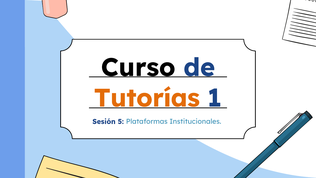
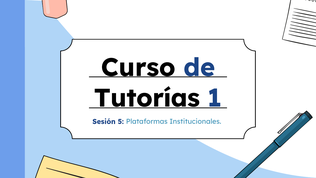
Tutorías colour: orange -> black
